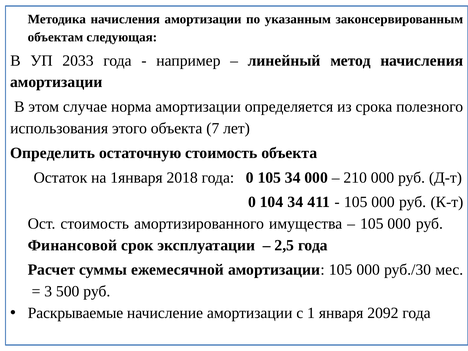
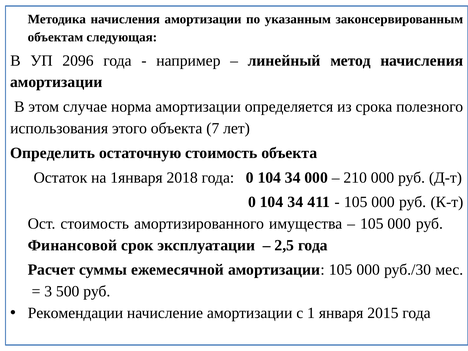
2033: 2033 -> 2096
года 0 105: 105 -> 104
Раскрываемые: Раскрываемые -> Рекомендации
2092: 2092 -> 2015
